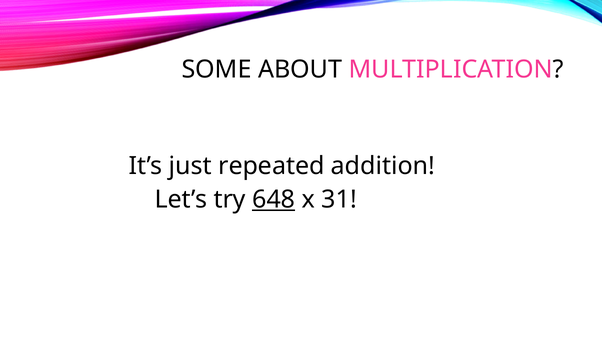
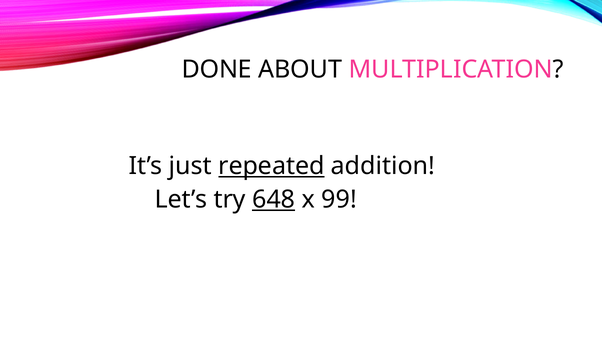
SOME: SOME -> DONE
repeated underline: none -> present
31: 31 -> 99
